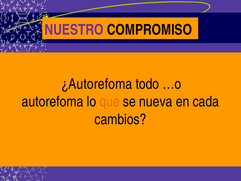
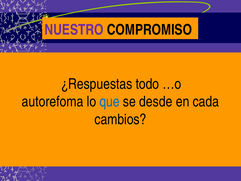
¿Autorefoma: ¿Autorefoma -> ¿Respuestas
que colour: orange -> blue
nueva: nueva -> desde
